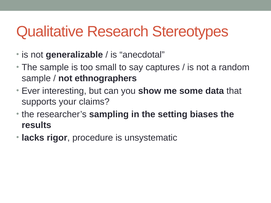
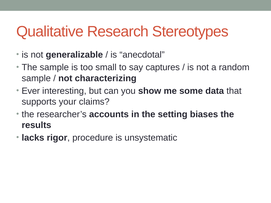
ethnographers: ethnographers -> characterizing
sampling: sampling -> accounts
